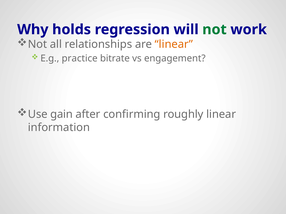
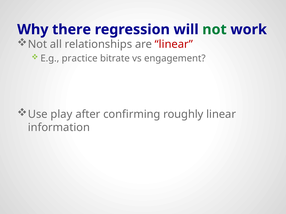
holds: holds -> there
linear at (174, 44) colour: orange -> red
gain: gain -> play
